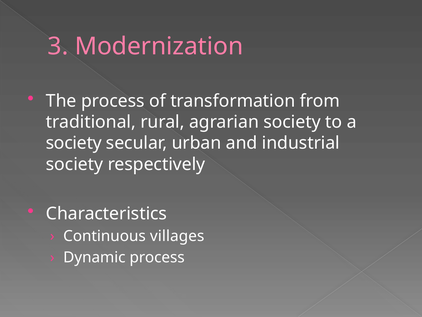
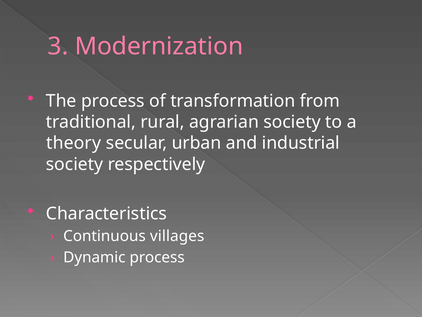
society at (74, 143): society -> theory
